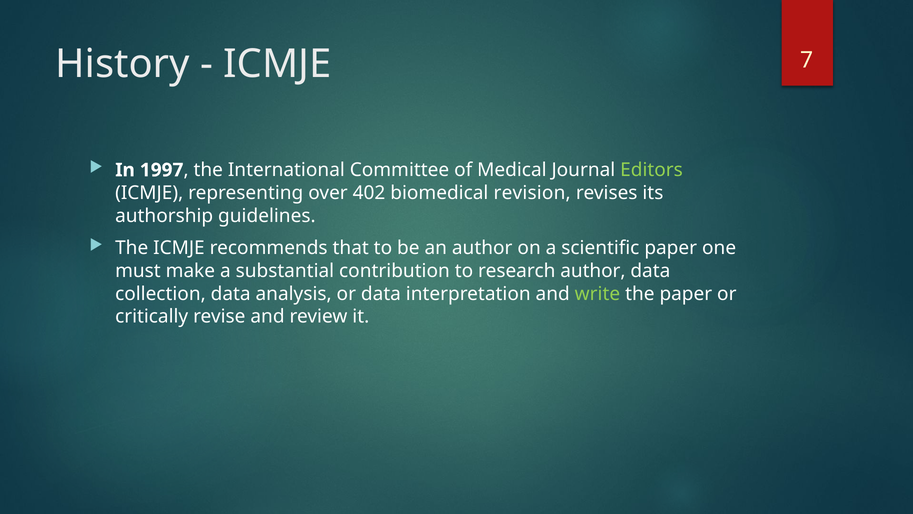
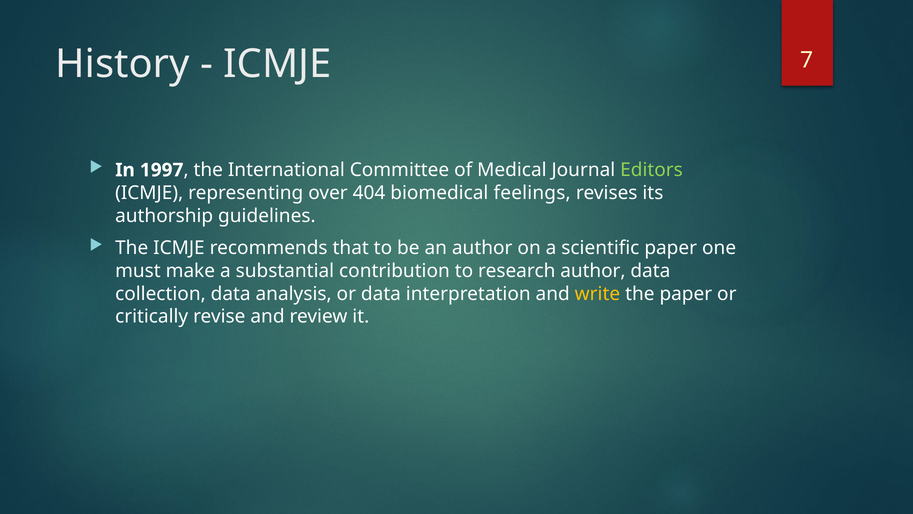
402: 402 -> 404
revision: revision -> feelings
write colour: light green -> yellow
